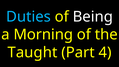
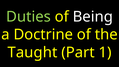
Duties colour: light blue -> light green
Morning: Morning -> Doctrine
4: 4 -> 1
